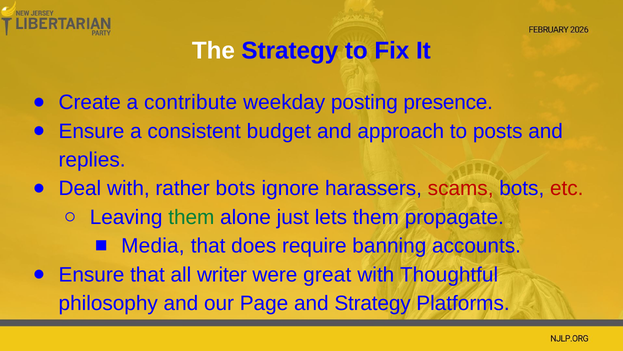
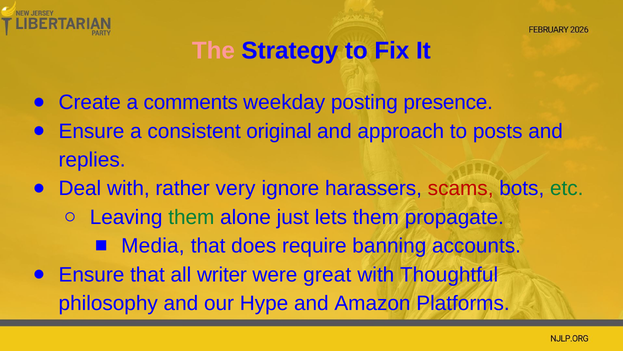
The colour: white -> pink
contribute: contribute -> comments
budget: budget -> original
rather bots: bots -> very
etc colour: red -> green
Page: Page -> Hype
and Strategy: Strategy -> Amazon
